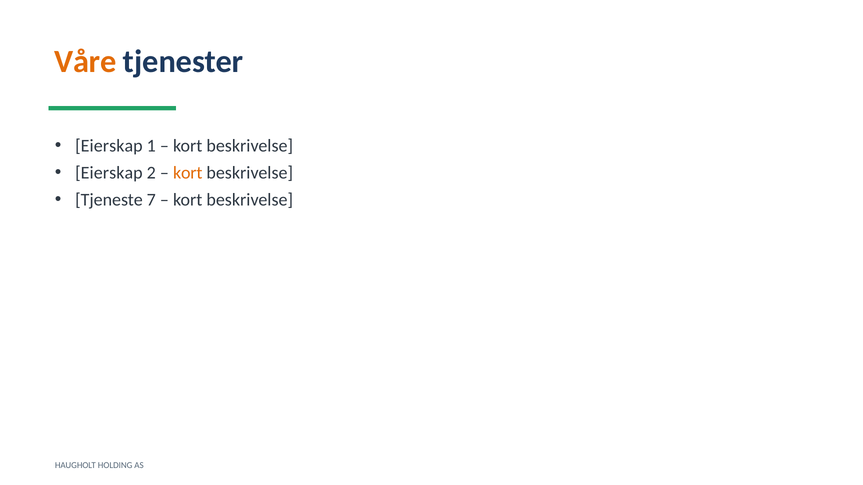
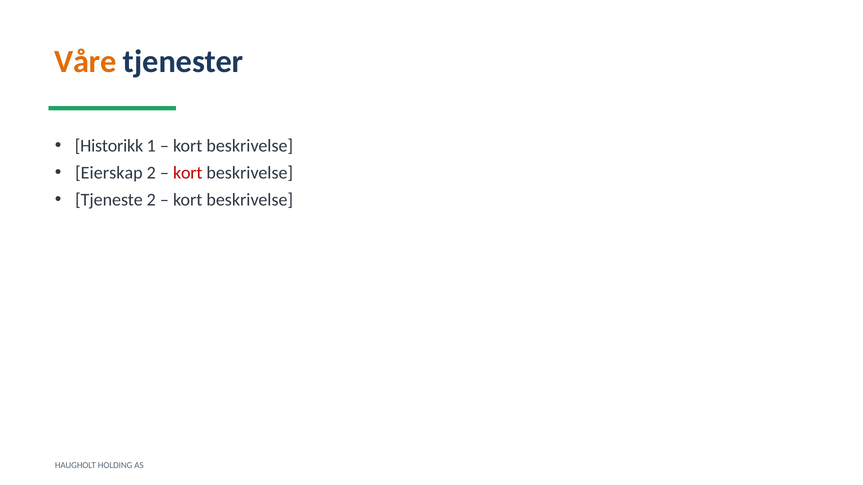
Eierskap at (109, 146): Eierskap -> Historikk
kort at (188, 173) colour: orange -> red
Tjeneste 7: 7 -> 2
